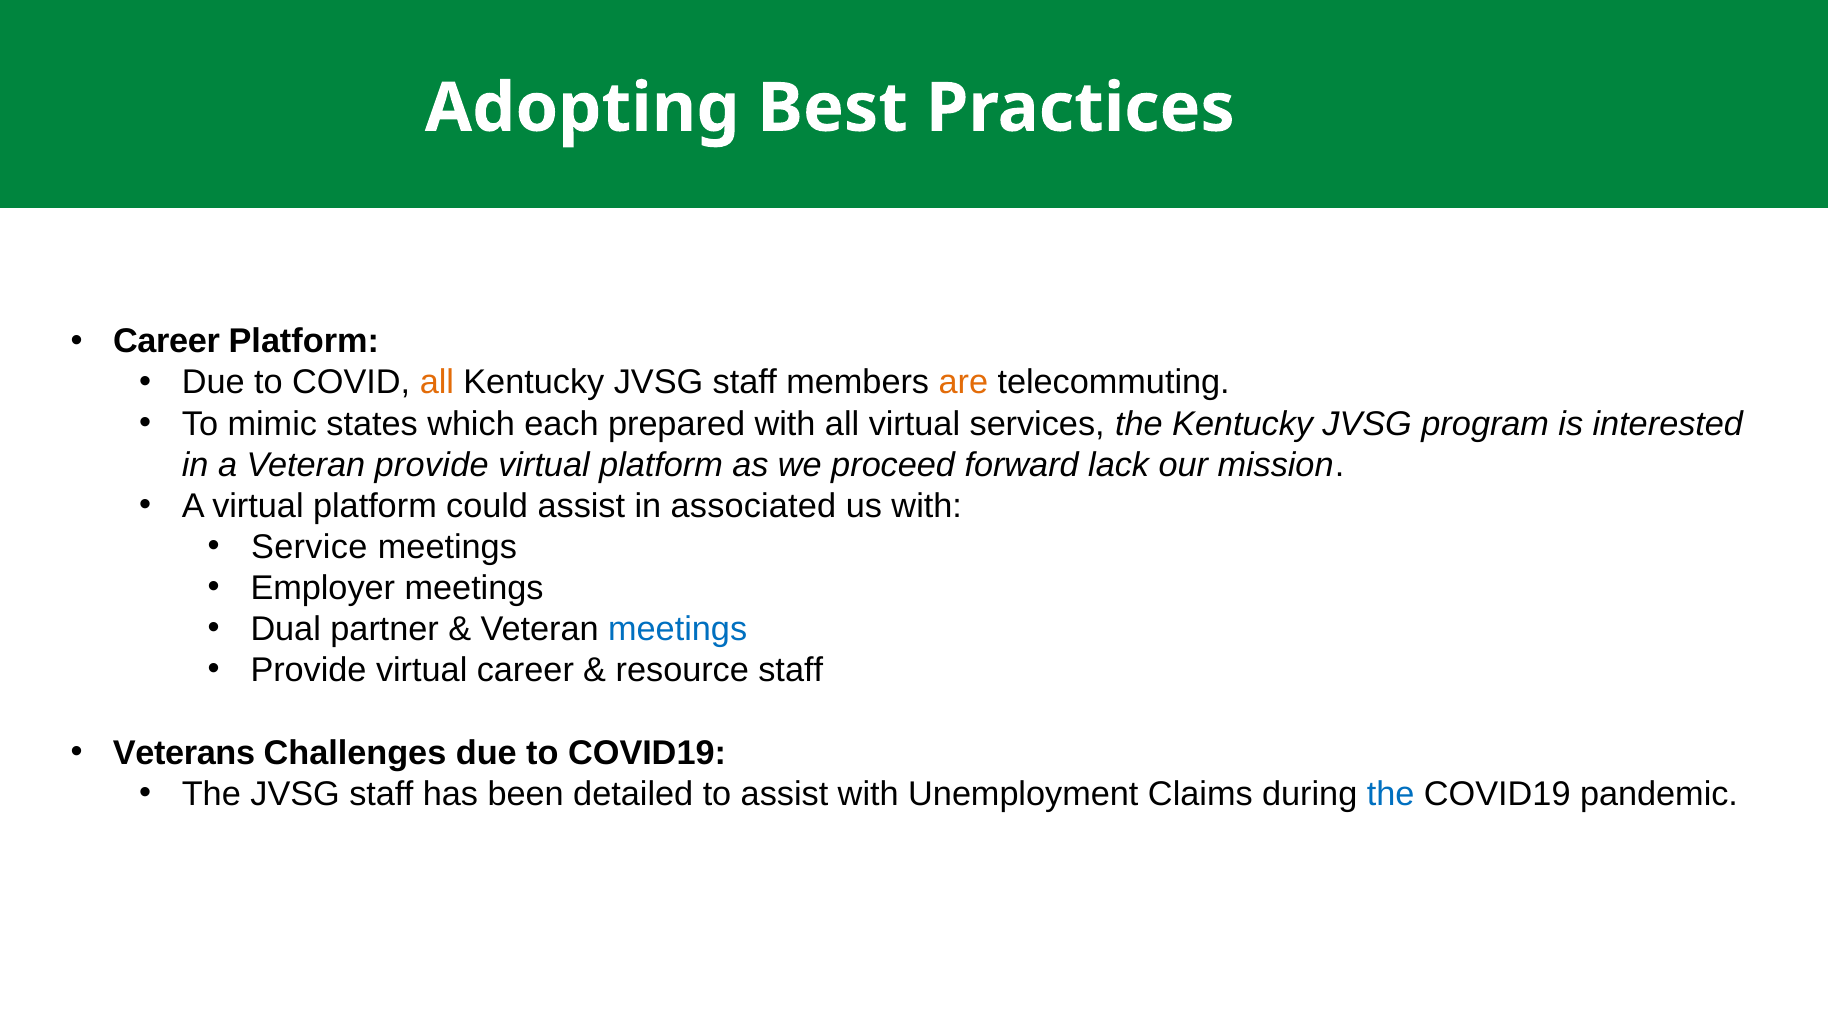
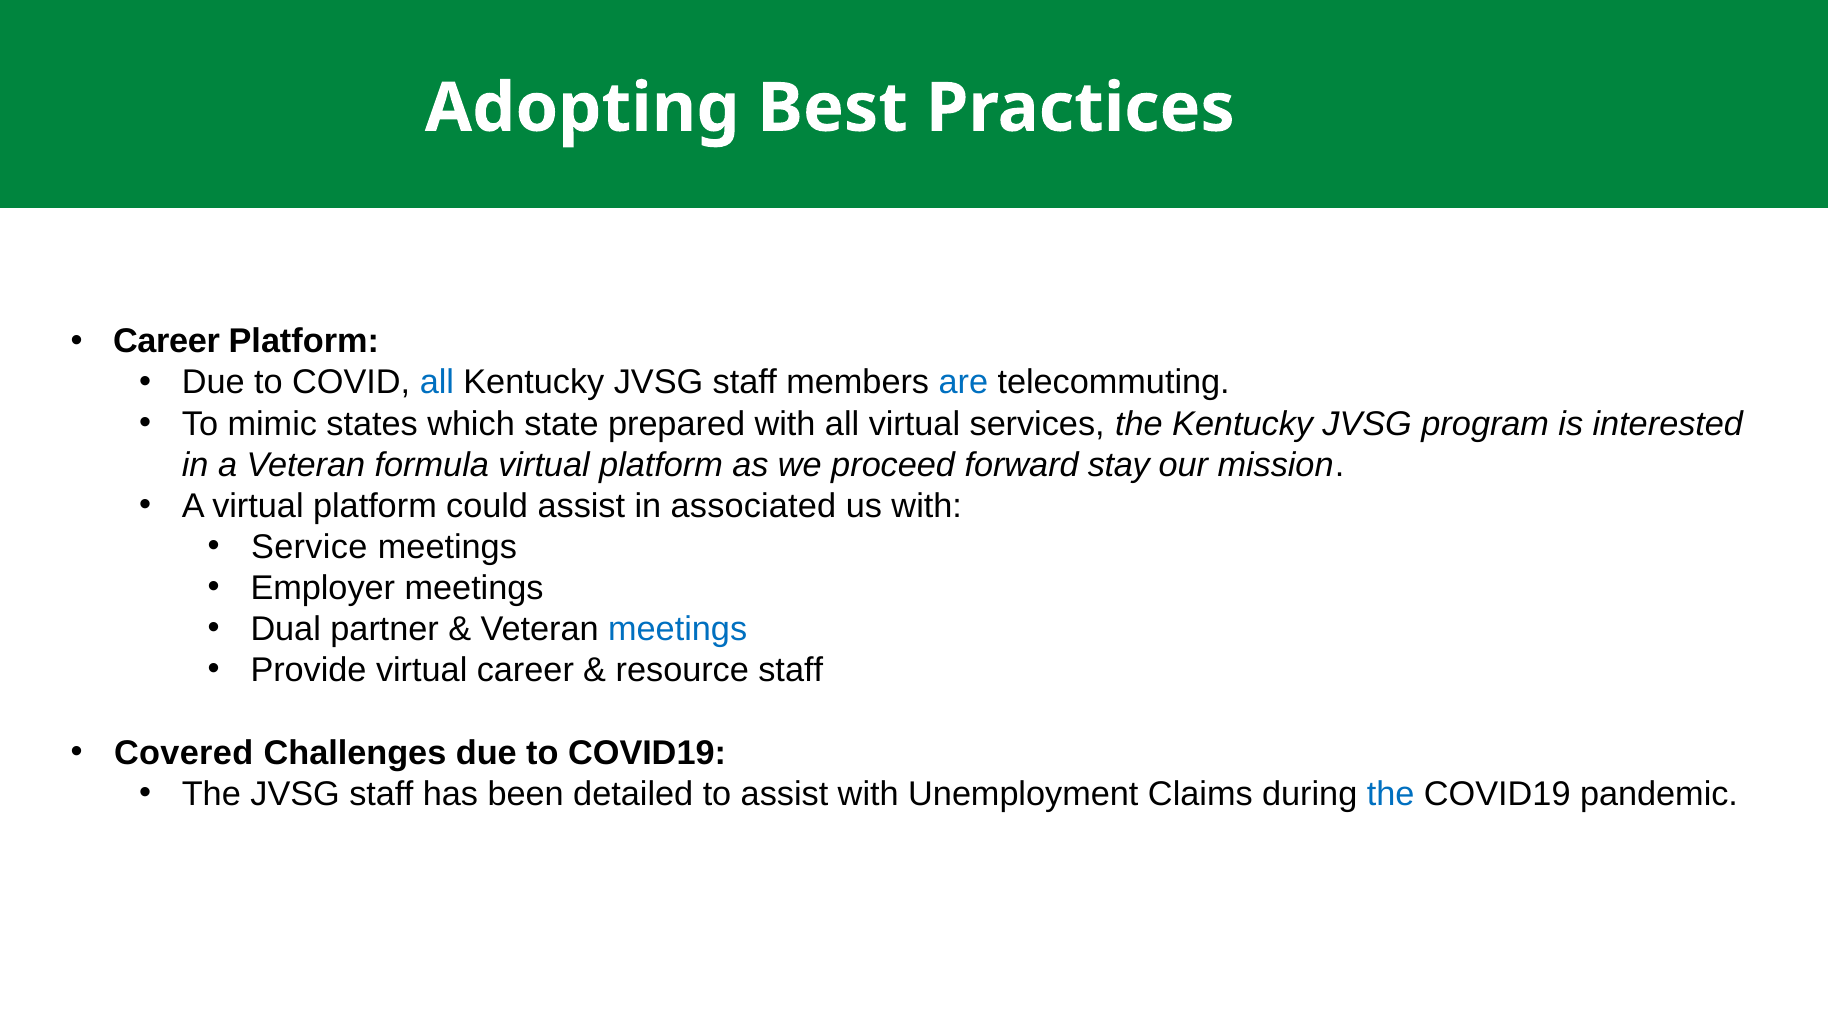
all at (437, 383) colour: orange -> blue
are colour: orange -> blue
each: each -> state
Veteran provide: provide -> formula
lack: lack -> stay
Veterans: Veterans -> Covered
